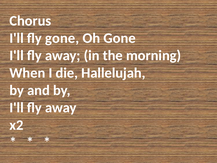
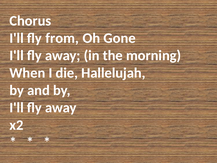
fly gone: gone -> from
